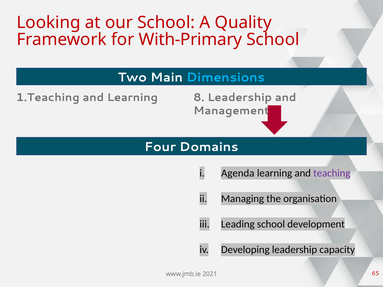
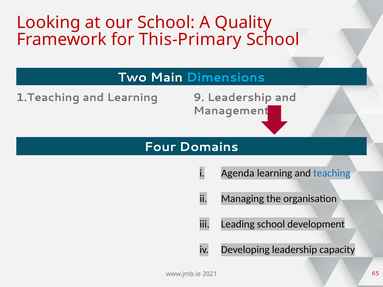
With-Primary: With-Primary -> This-Primary
8: 8 -> 9
teaching colour: purple -> blue
